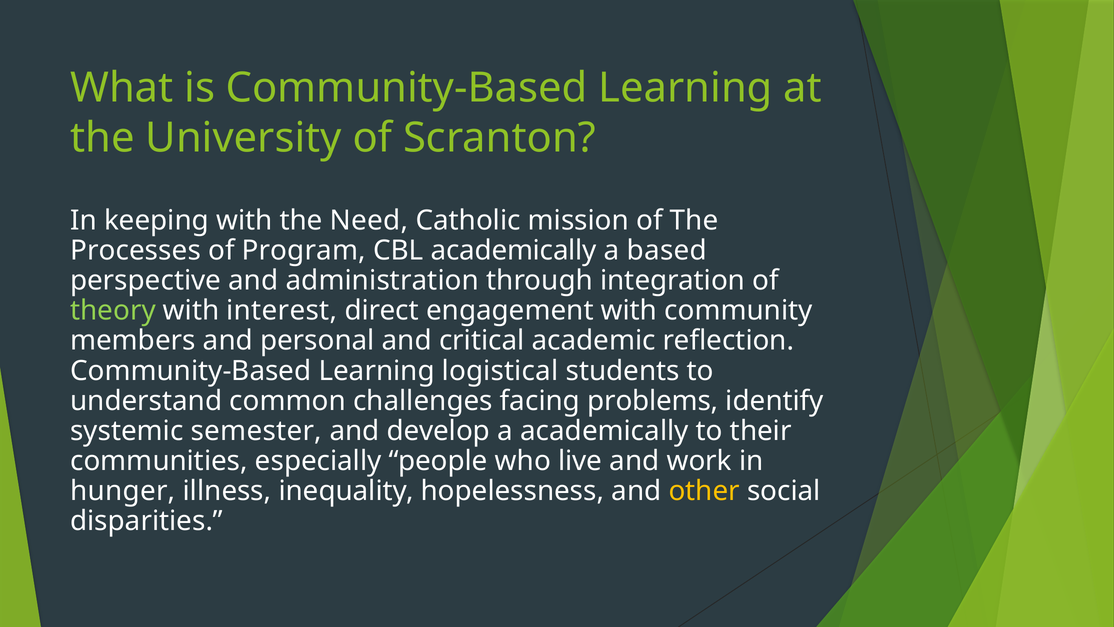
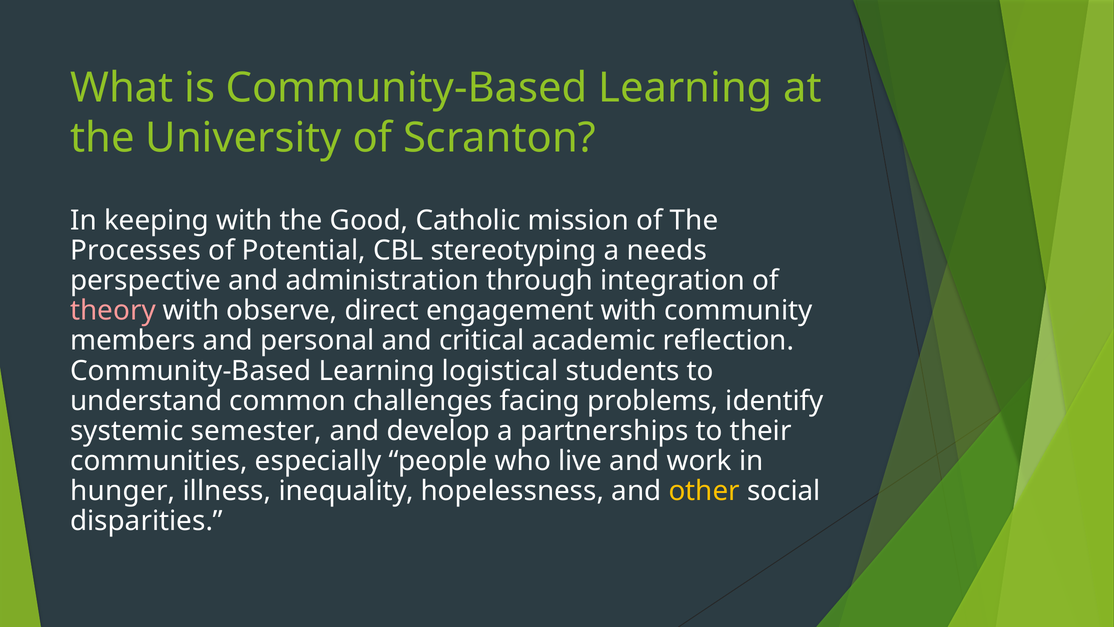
Need: Need -> Good
Program: Program -> Potential
CBL academically: academically -> stereotyping
based: based -> needs
theory colour: light green -> pink
interest: interest -> observe
a academically: academically -> partnerships
